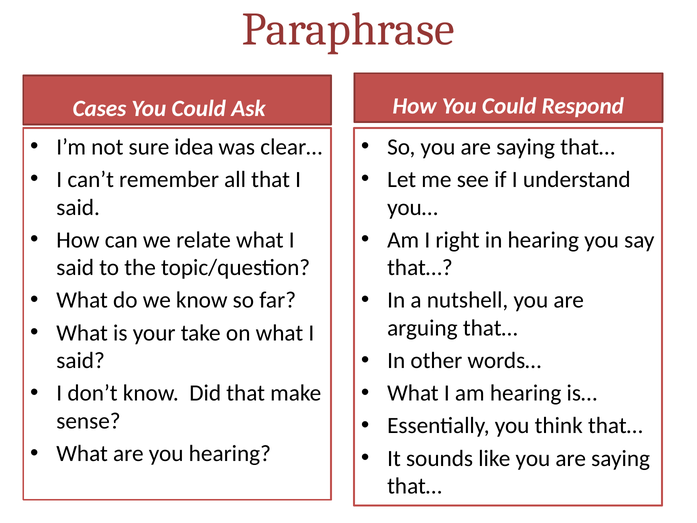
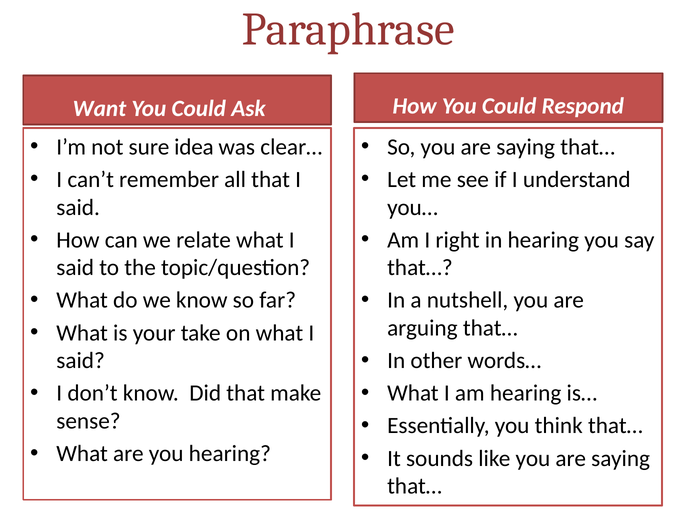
Cases: Cases -> Want
